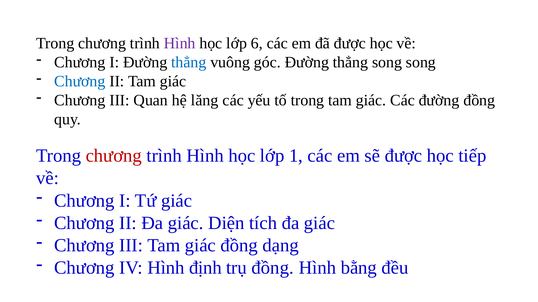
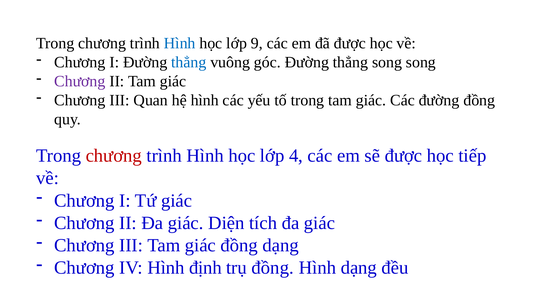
Hình at (180, 43) colour: purple -> blue
6: 6 -> 9
Chương at (80, 81) colour: blue -> purple
hệ lăng: lăng -> hình
1: 1 -> 4
Hình bằng: bằng -> dạng
